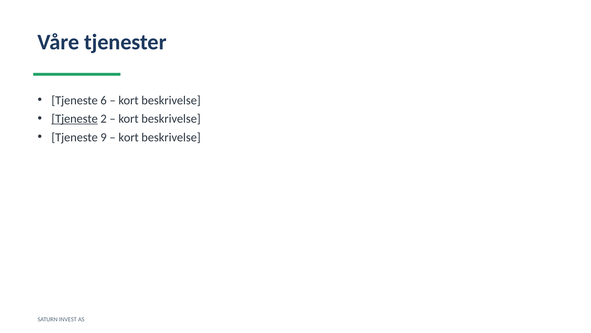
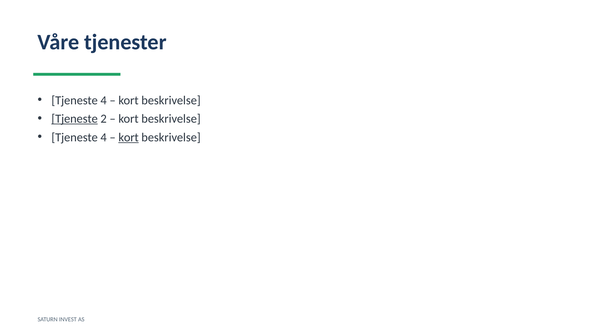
6 at (104, 100): 6 -> 4
9 at (104, 137): 9 -> 4
kort at (129, 137) underline: none -> present
